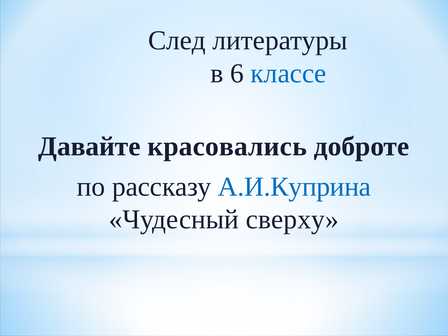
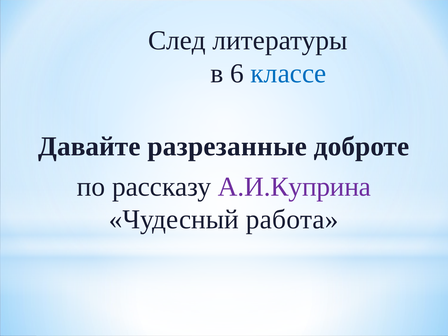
красовались: красовались -> разрезанные
А.И.Куприна colour: blue -> purple
сверху: сверху -> работа
